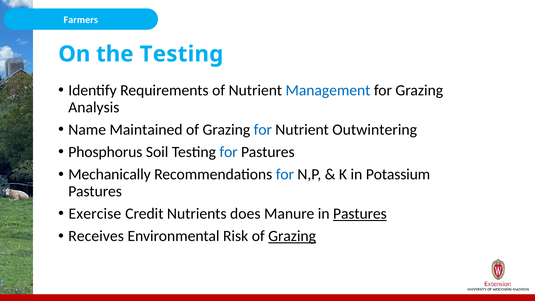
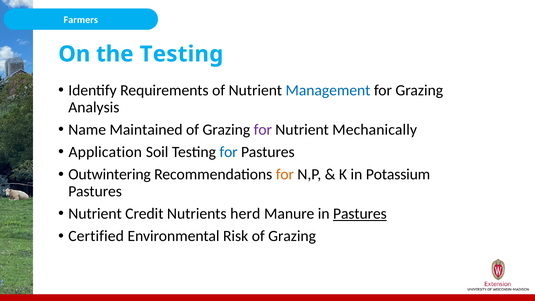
for at (263, 130) colour: blue -> purple
Outwintering: Outwintering -> Mechanically
Phosphorus: Phosphorus -> Application
Mechanically: Mechanically -> Outwintering
for at (285, 174) colour: blue -> orange
Exercise at (95, 214): Exercise -> Nutrient
does: does -> herd
Receives: Receives -> Certified
Grazing at (292, 236) underline: present -> none
